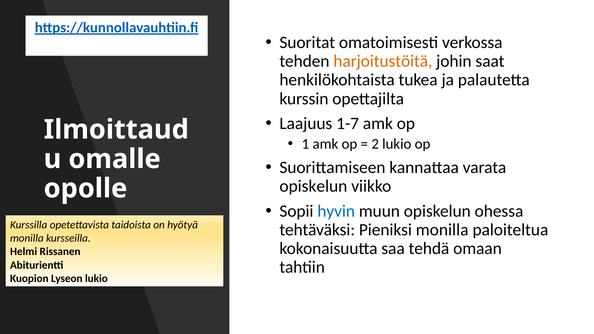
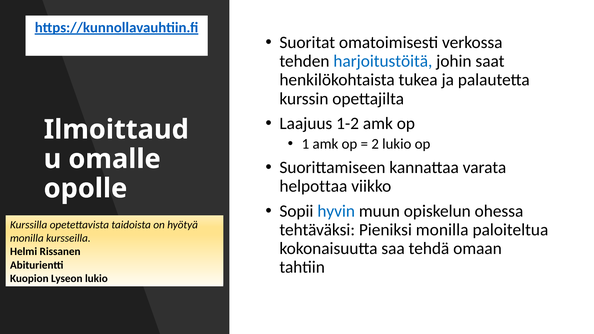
harjoitustöitä colour: orange -> blue
1-7: 1-7 -> 1-2
opiskelun at (313, 186): opiskelun -> helpottaa
